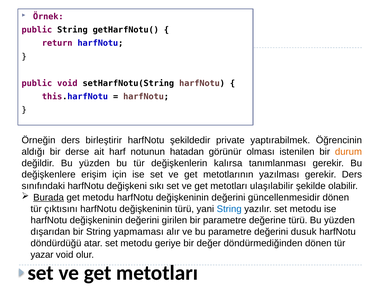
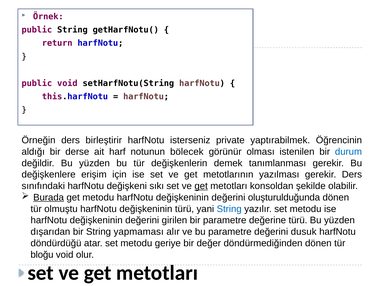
şekildedir: şekildedir -> isterseniz
hatadan: hatadan -> bölecek
durum colour: orange -> blue
kalırsa: kalırsa -> demek
get at (201, 186) underline: none -> present
ulaşılabilir: ulaşılabilir -> konsoldan
güncellenmesidir: güncellenmesidir -> oluşturulduğunda
çıktısını: çıktısını -> olmuştu
yazar: yazar -> bloğu
